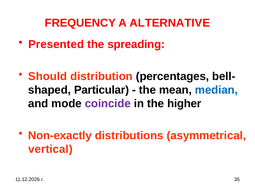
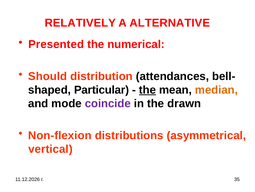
FREQUENCY: FREQUENCY -> RELATIVELY
spreading: spreading -> numerical
percentages: percentages -> attendances
the at (147, 90) underline: none -> present
median colour: blue -> orange
higher: higher -> drawn
Non-exactly: Non-exactly -> Non-flexion
